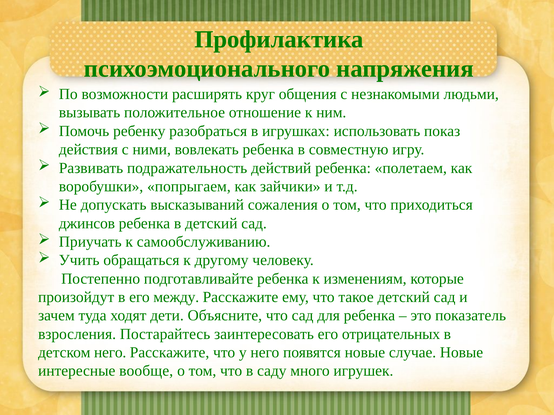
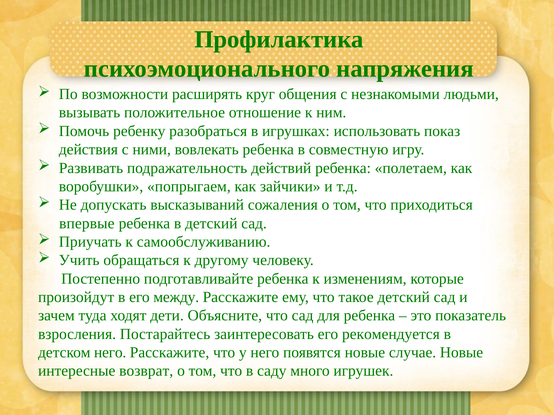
джинсов: джинсов -> впервые
отрицательных: отрицательных -> рекомендуется
вообще: вообще -> возврат
